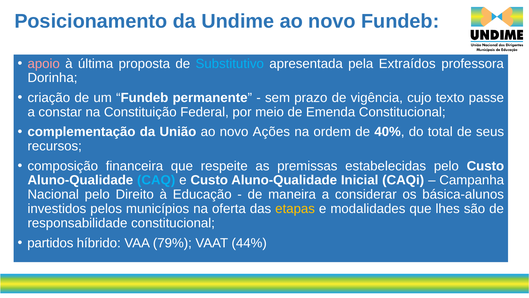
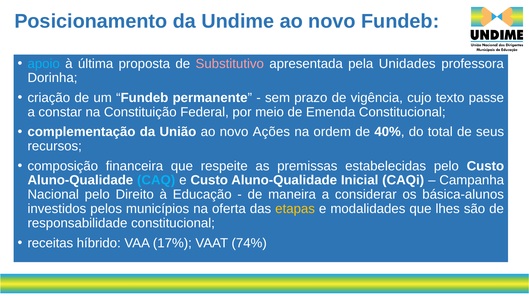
apoio colour: pink -> light blue
Substitutivo colour: light blue -> pink
Extraídos: Extraídos -> Unidades
partidos: partidos -> receitas
79%: 79% -> 17%
44%: 44% -> 74%
